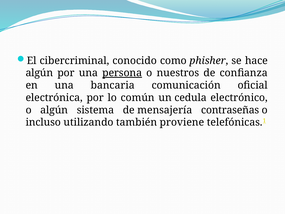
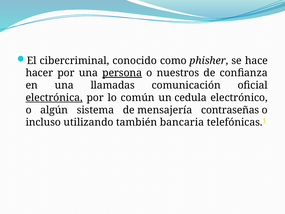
algún at (39, 73): algún -> hacer
bancaria: bancaria -> llamadas
electrónica underline: none -> present
proviene: proviene -> bancaria
